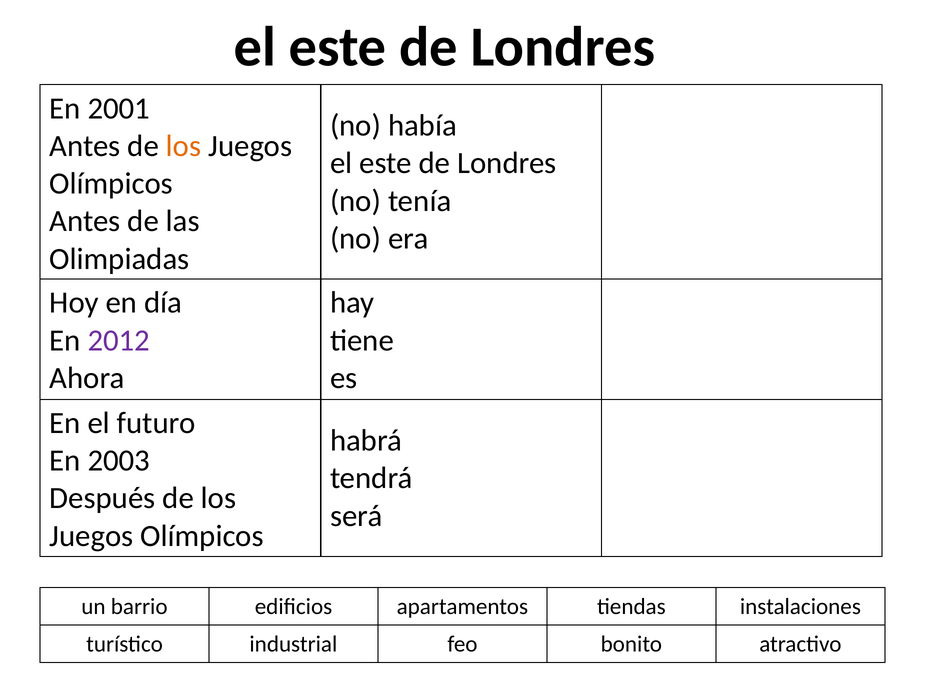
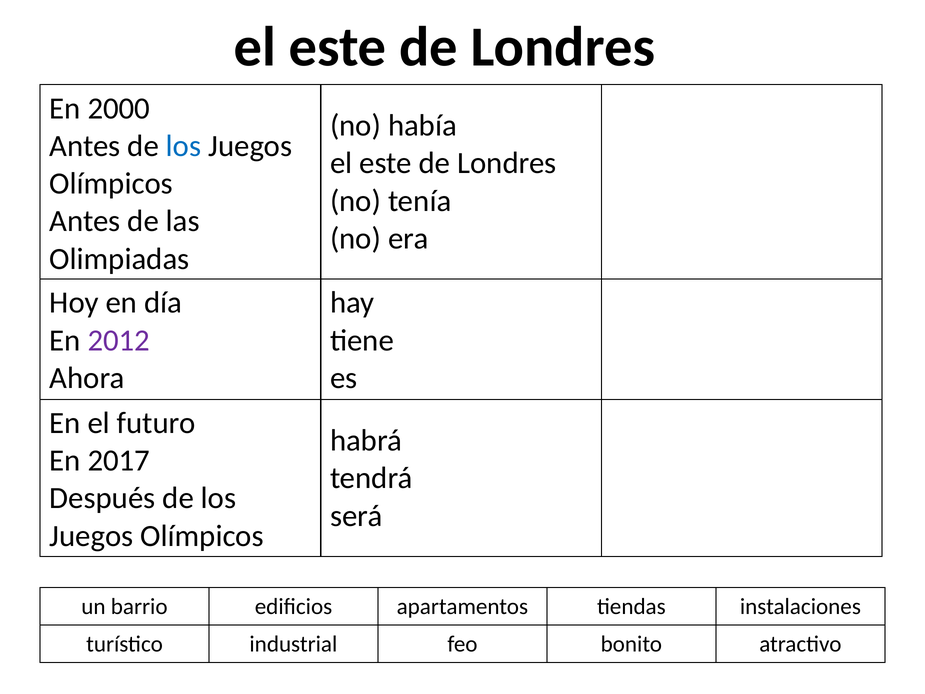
2001: 2001 -> 2000
los at (184, 146) colour: orange -> blue
2003: 2003 -> 2017
